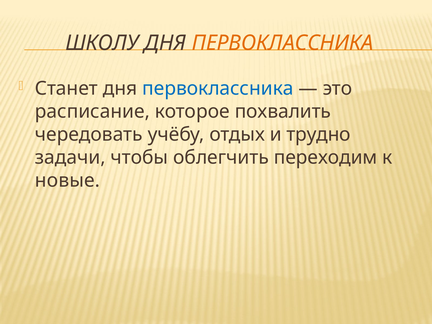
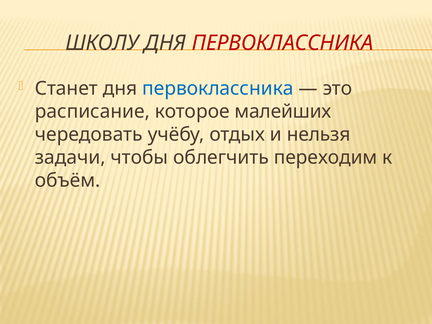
ПЕРВОКЛАССНИКА at (283, 43) colour: orange -> red
похвалить: похвалить -> малейших
трудно: трудно -> нельзя
новые: новые -> объём
